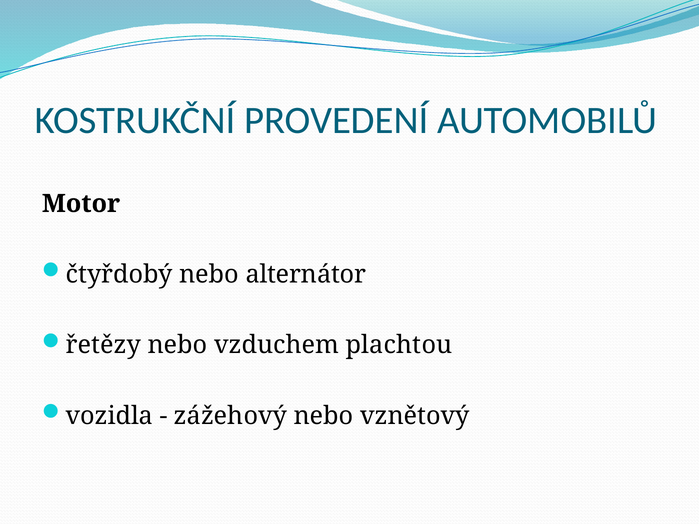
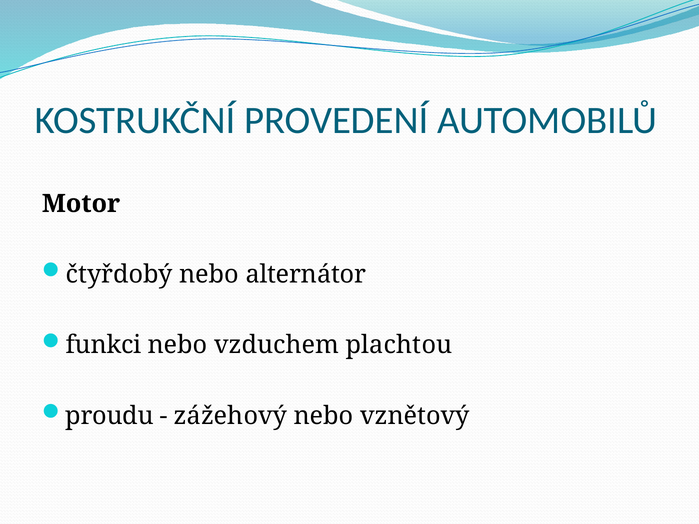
řetězy: řetězy -> funkci
vozidla: vozidla -> proudu
